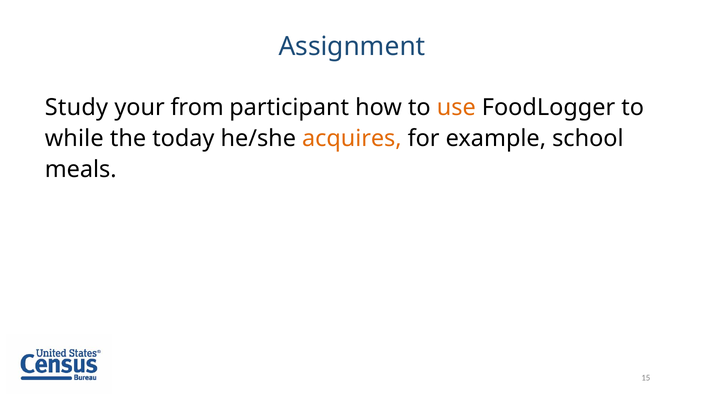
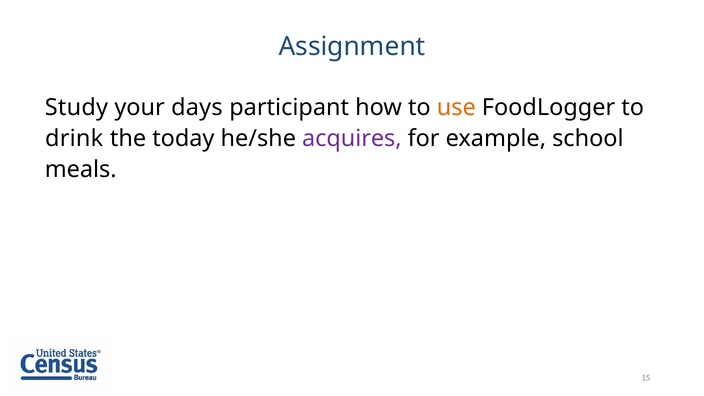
from: from -> days
while: while -> drink
acquires colour: orange -> purple
